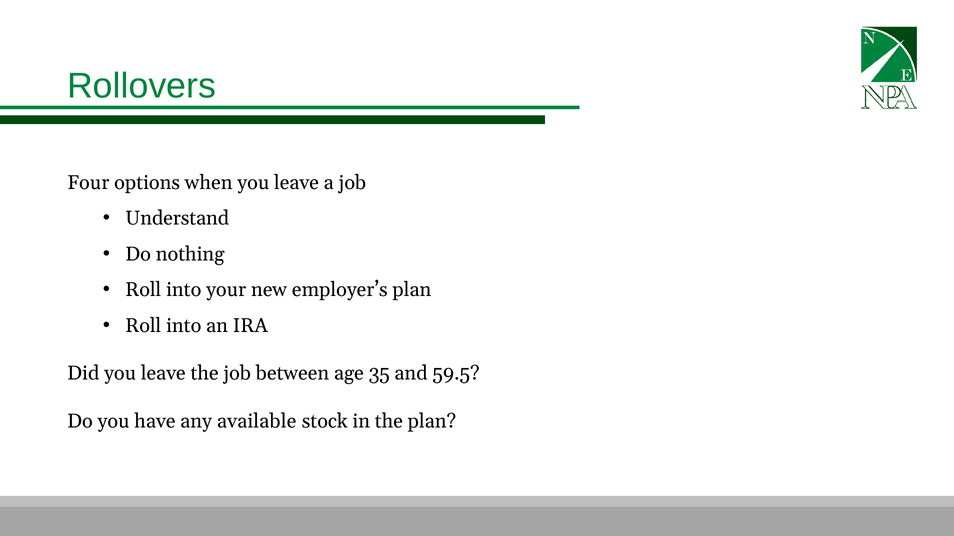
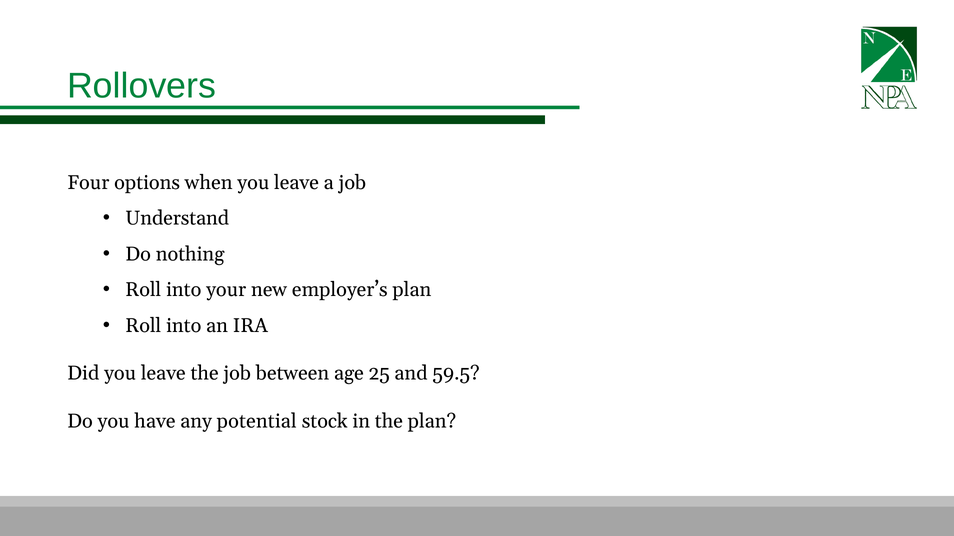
35: 35 -> 25
available: available -> potential
